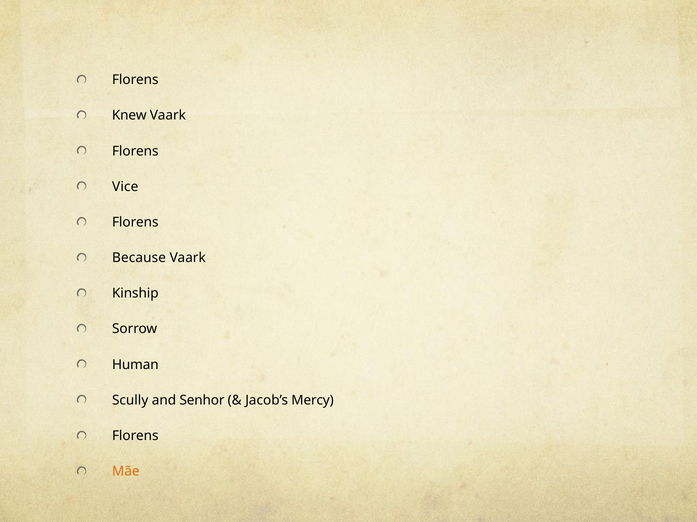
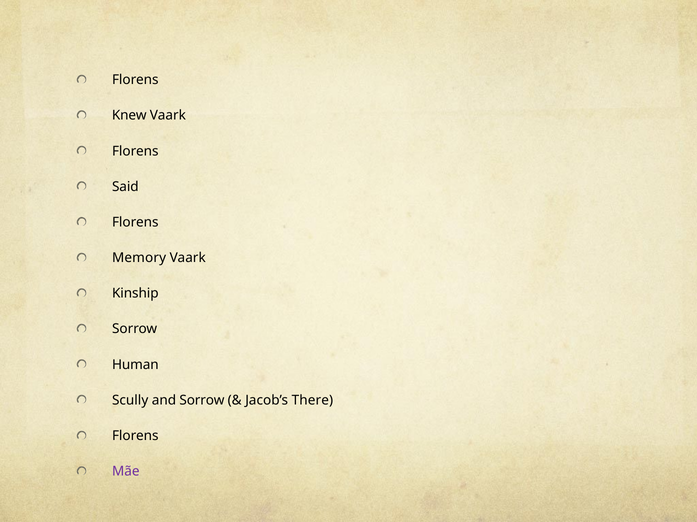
Vice: Vice -> Said
Because: Because -> Memory
and Senhor: Senhor -> Sorrow
Mercy: Mercy -> There
Mãe colour: orange -> purple
